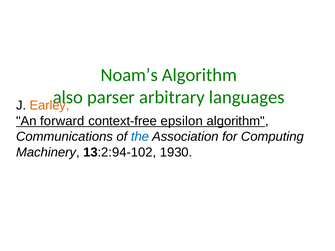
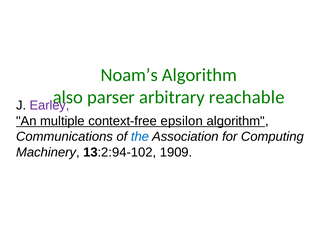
languages: languages -> reachable
Earley colour: orange -> purple
forward: forward -> multiple
1930: 1930 -> 1909
